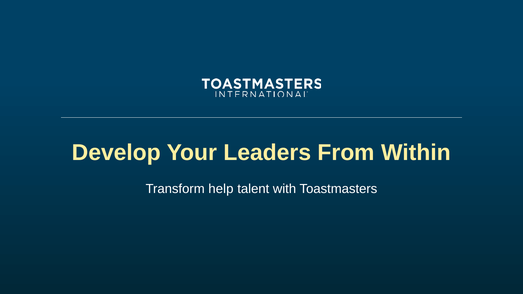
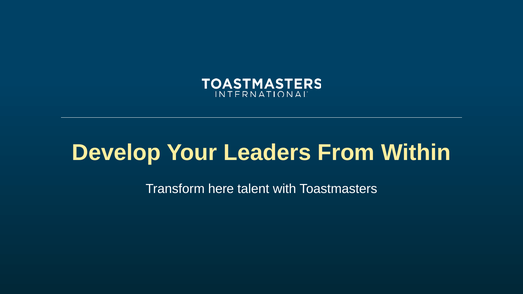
help: help -> here
